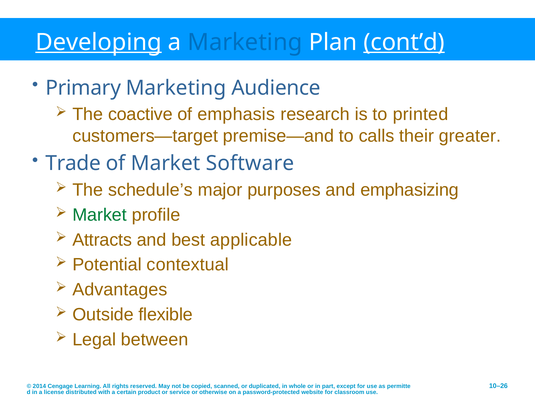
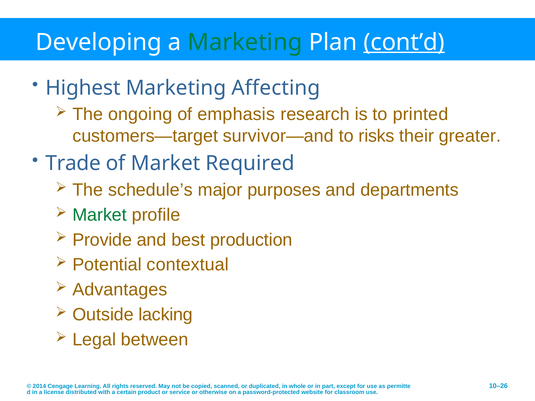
Developing underline: present -> none
Marketing at (245, 42) colour: blue -> green
Primary: Primary -> Highest
Audience: Audience -> Affecting
coactive: coactive -> ongoing
premise—and: premise—and -> survivor—and
calls: calls -> risks
Software: Software -> Required
emphasizing: emphasizing -> departments
Attracts: Attracts -> Provide
applicable: applicable -> production
flexible: flexible -> lacking
